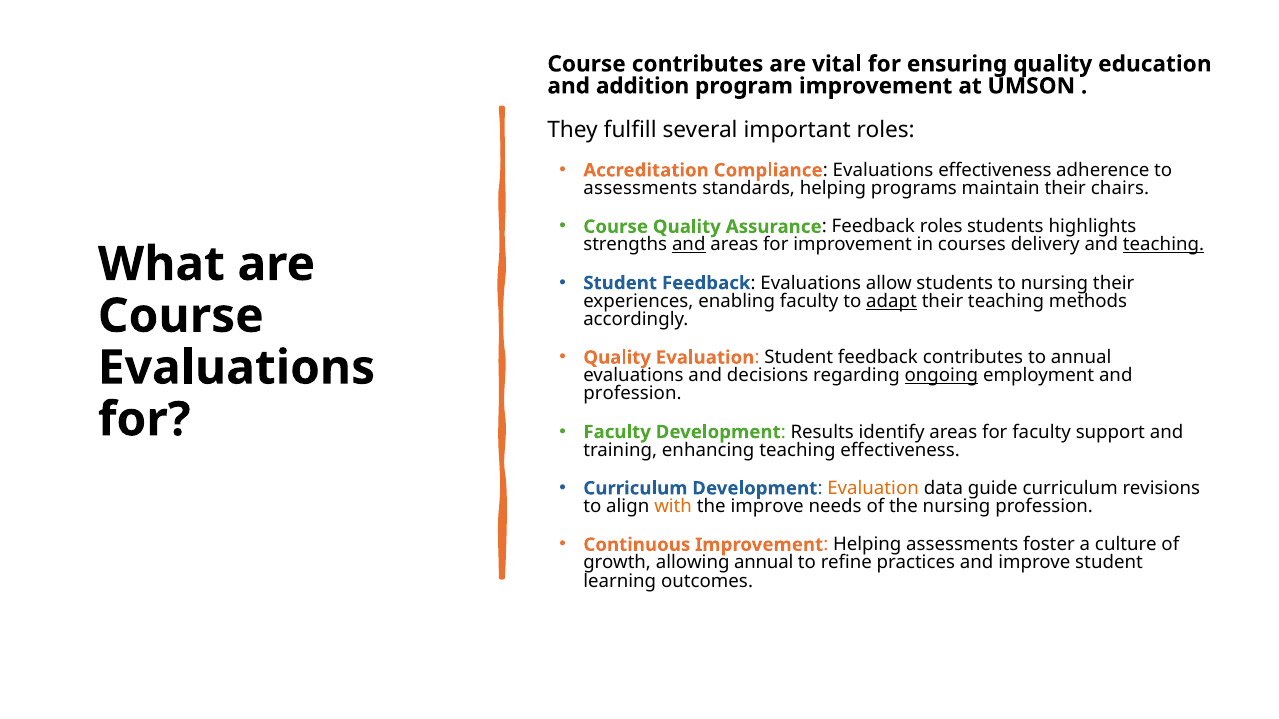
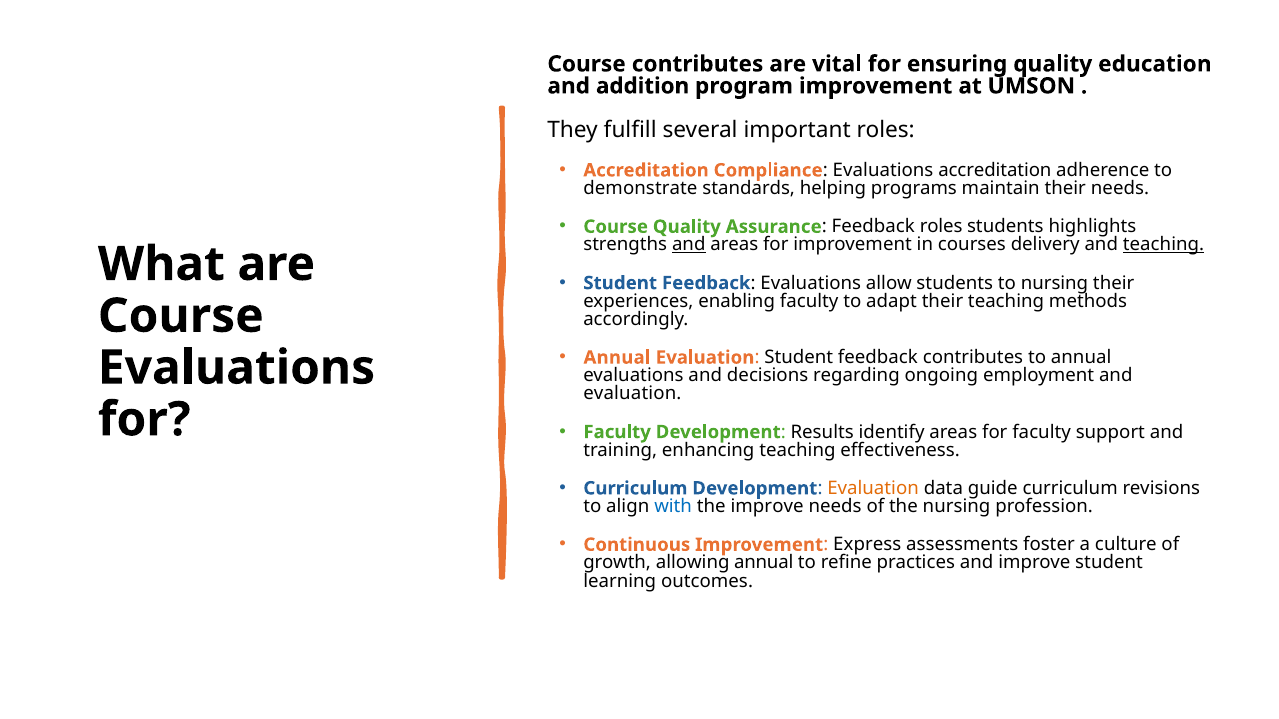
Evaluations effectiveness: effectiveness -> accreditation
assessments at (640, 189): assessments -> demonstrate
their chairs: chairs -> needs
adapt underline: present -> none
Quality at (617, 358): Quality -> Annual
ongoing underline: present -> none
profession at (632, 394): profession -> evaluation
with colour: orange -> blue
Improvement Helping: Helping -> Express
